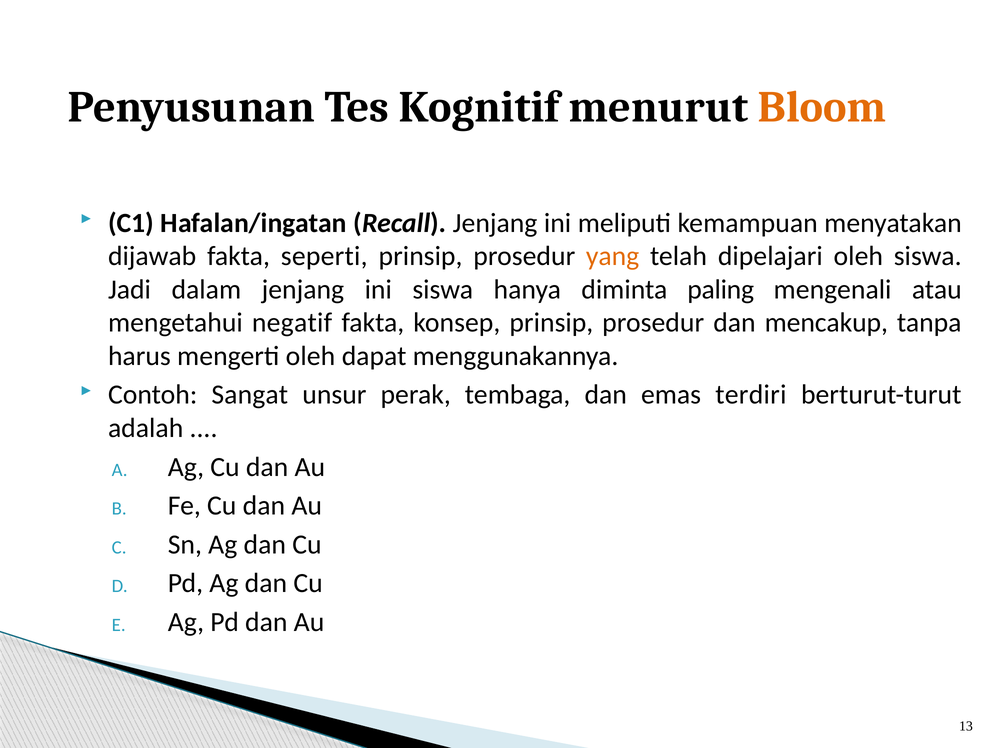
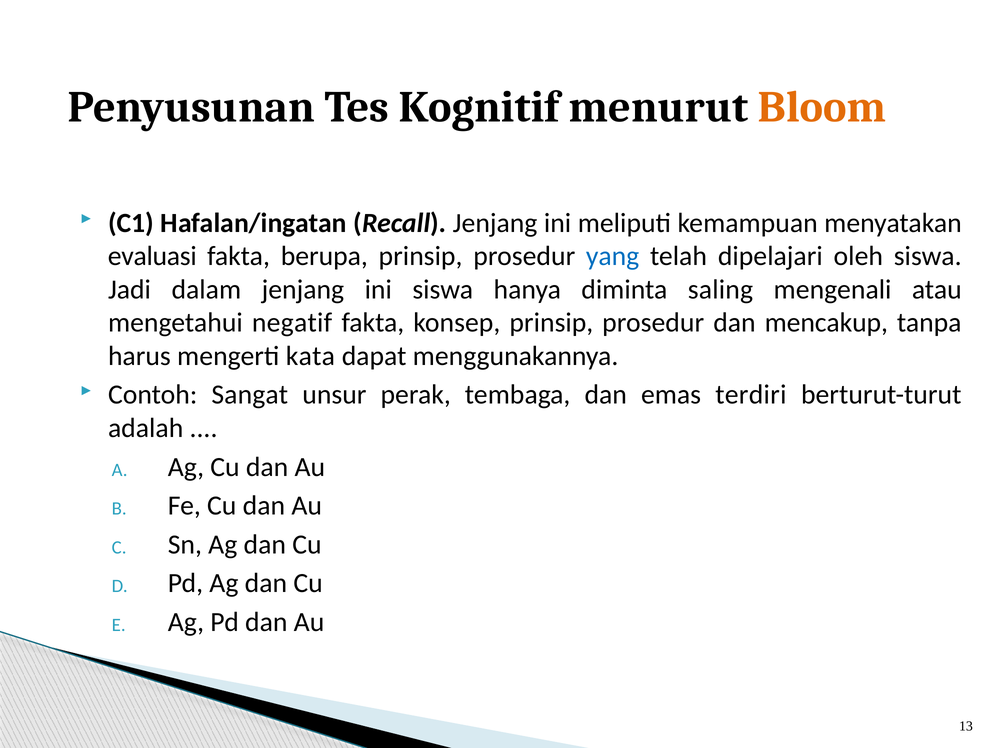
dijawab: dijawab -> evaluasi
seperti: seperti -> berupa
yang colour: orange -> blue
paling: paling -> saling
mengerti oleh: oleh -> kata
